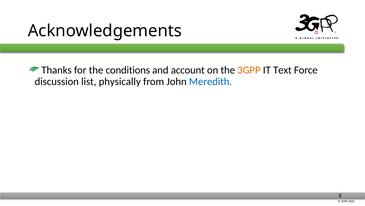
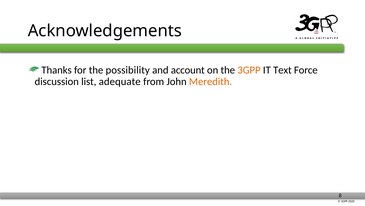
conditions: conditions -> possibility
physically: physically -> adequate
Meredith colour: blue -> orange
